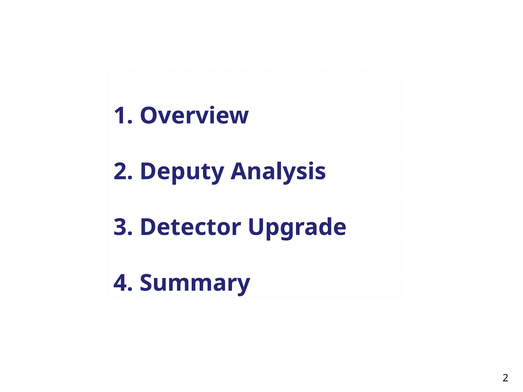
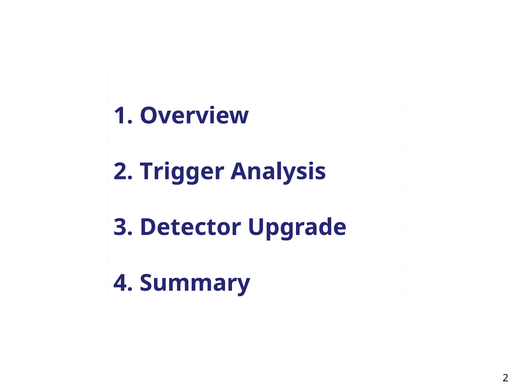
Deputy: Deputy -> Trigger
